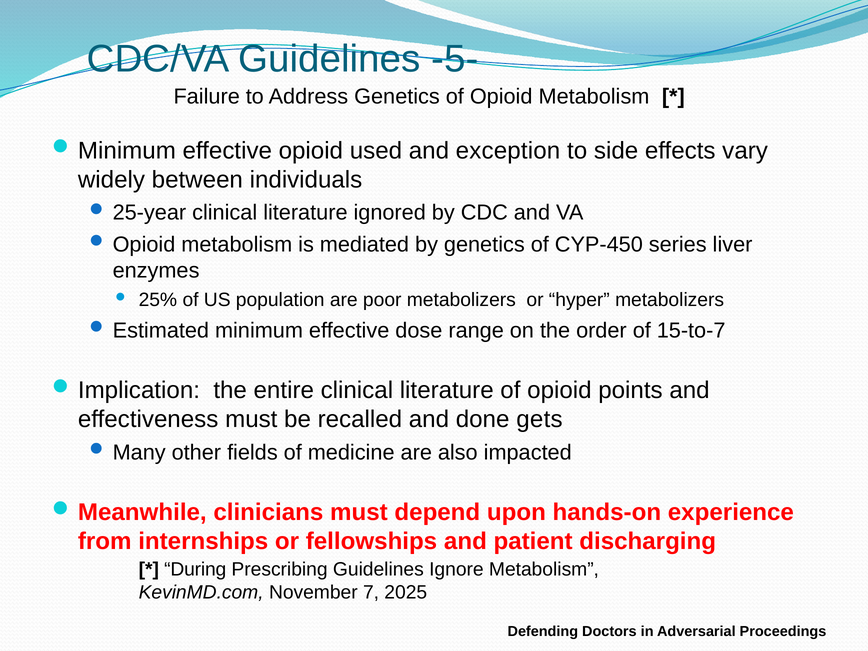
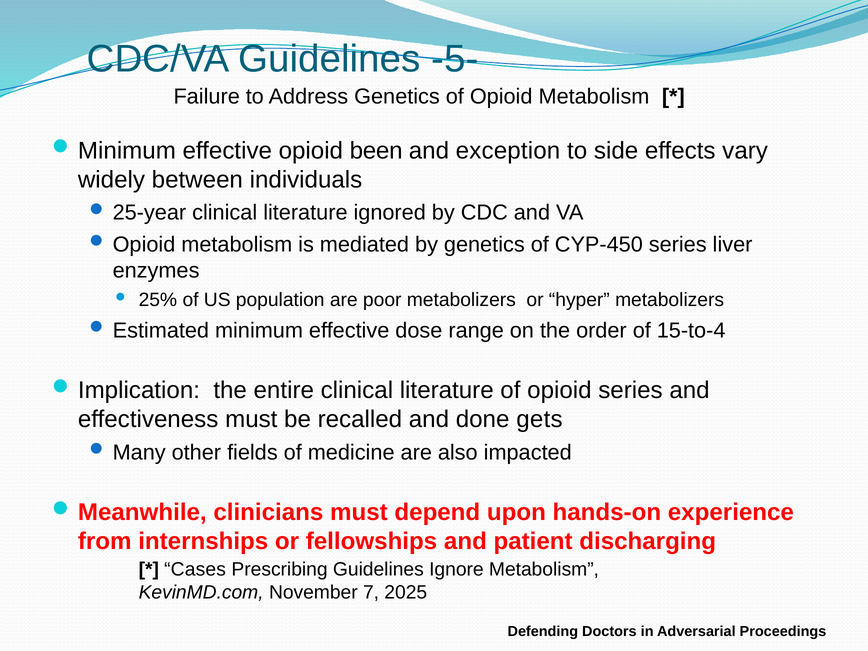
used: used -> been
15-to-7: 15-to-7 -> 15-to-4
opioid points: points -> series
During: During -> Cases
